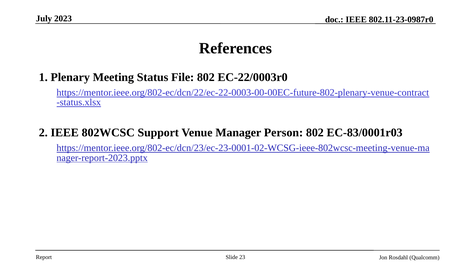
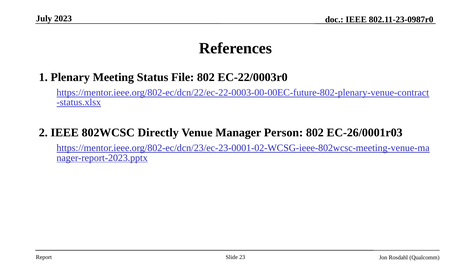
Support: Support -> Directly
EC-83/0001r03: EC-83/0001r03 -> EC-26/0001r03
